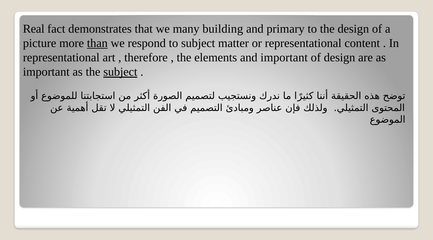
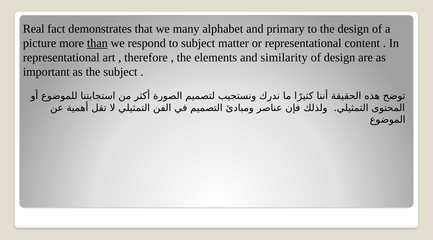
building: building -> alphabet
and important: important -> similarity
subject at (120, 72) underline: present -> none
